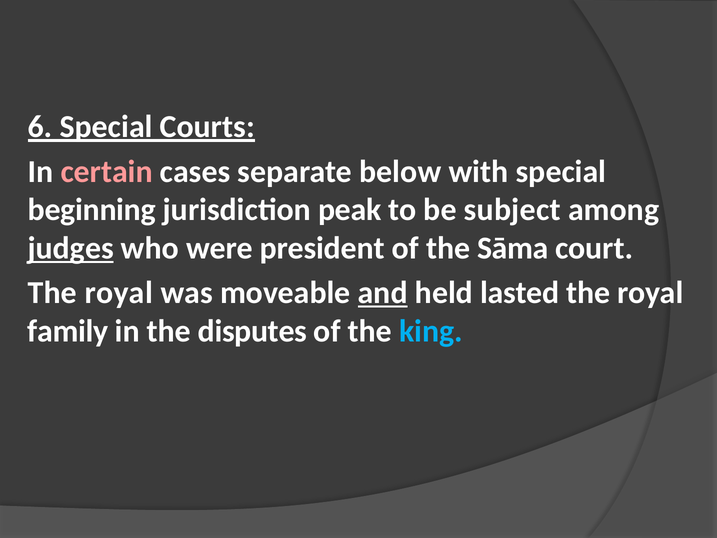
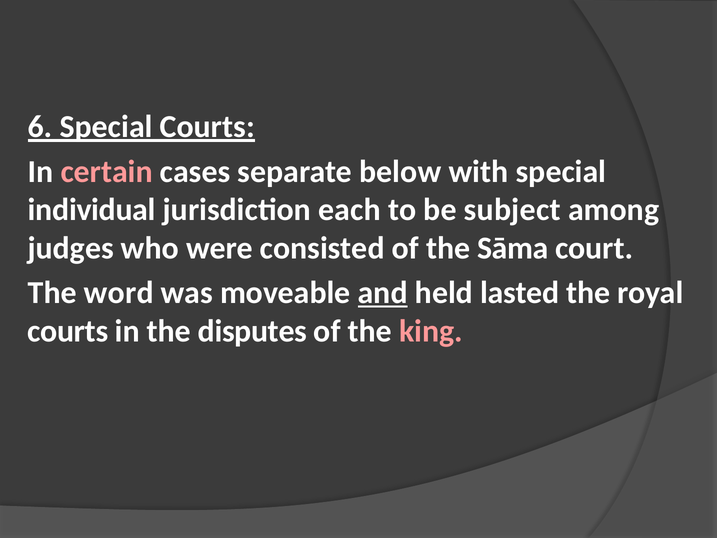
beginning: beginning -> individual
peak: peak -> each
judges underline: present -> none
president: president -> consisted
royal at (119, 293): royal -> word
family at (68, 331): family -> courts
king colour: light blue -> pink
